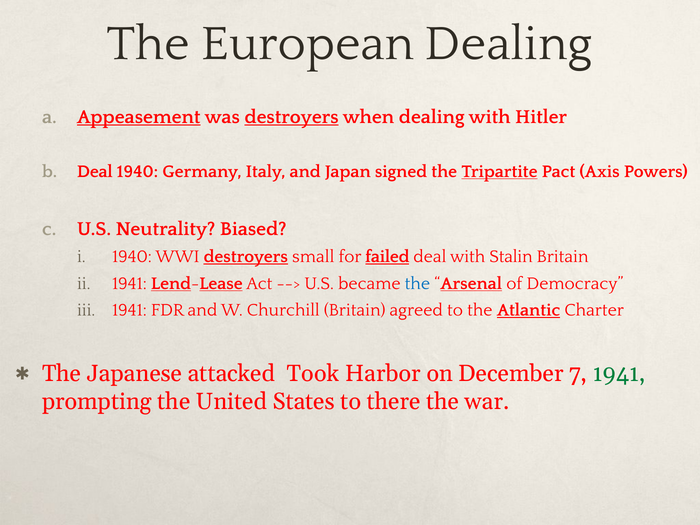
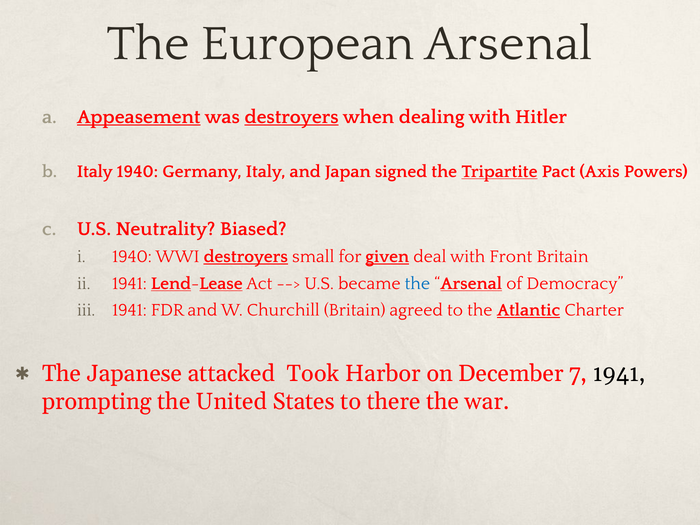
European Dealing: Dealing -> Arsenal
Deal at (95, 171): Deal -> Italy
failed: failed -> given
Stalin: Stalin -> Front
1941 at (619, 374) colour: green -> black
